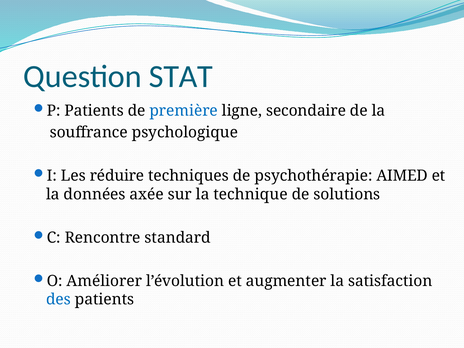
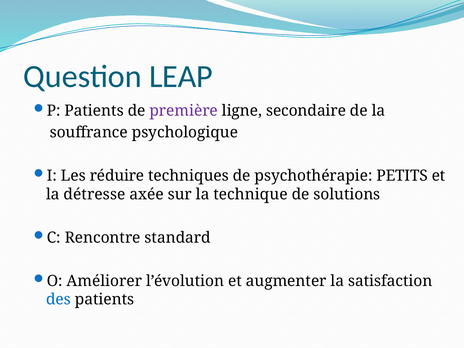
STAT: STAT -> LEAP
première colour: blue -> purple
AIMED: AIMED -> PETITS
données: données -> détresse
